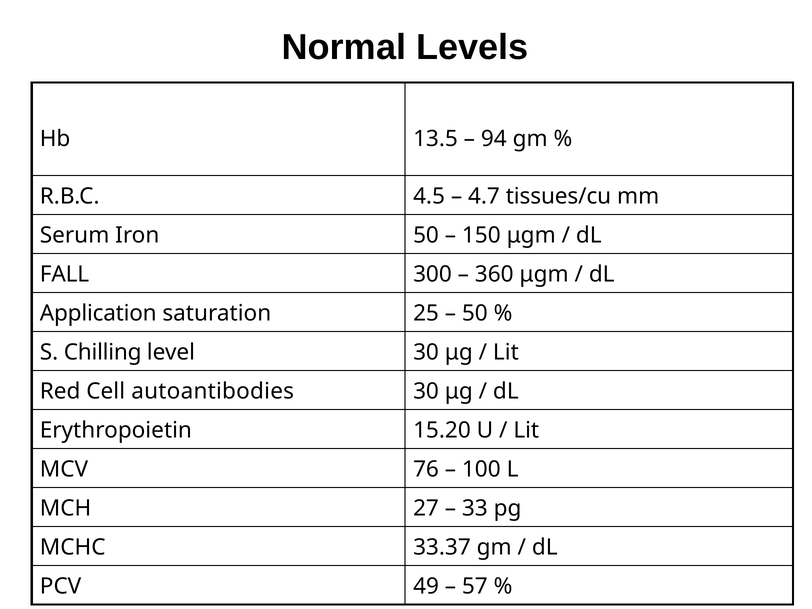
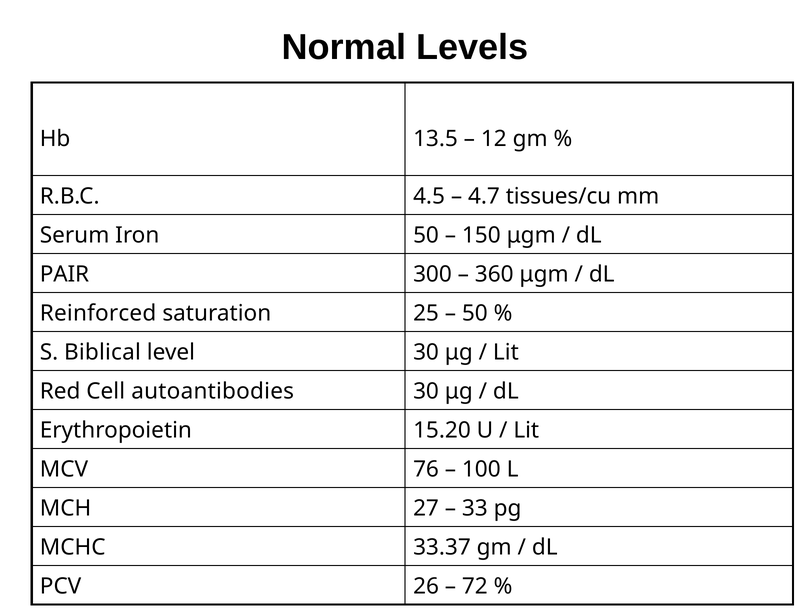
94: 94 -> 12
FALL: FALL -> PAIR
Application: Application -> Reinforced
Chilling: Chilling -> Biblical
49: 49 -> 26
57: 57 -> 72
